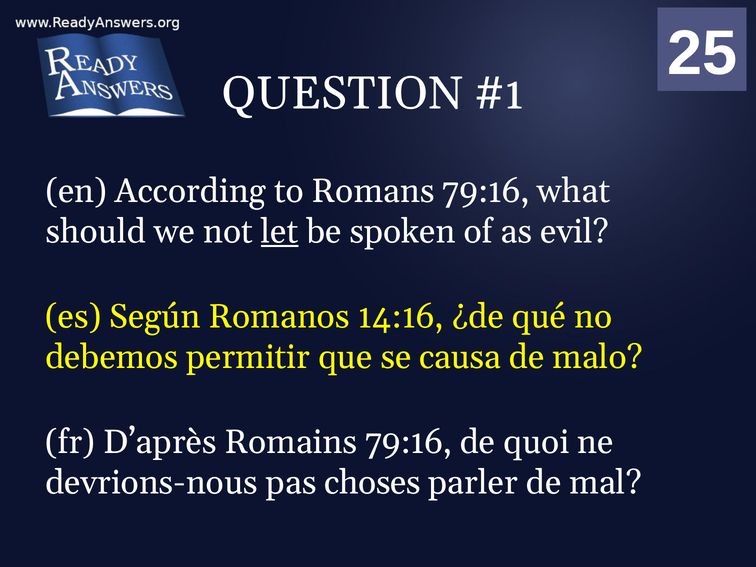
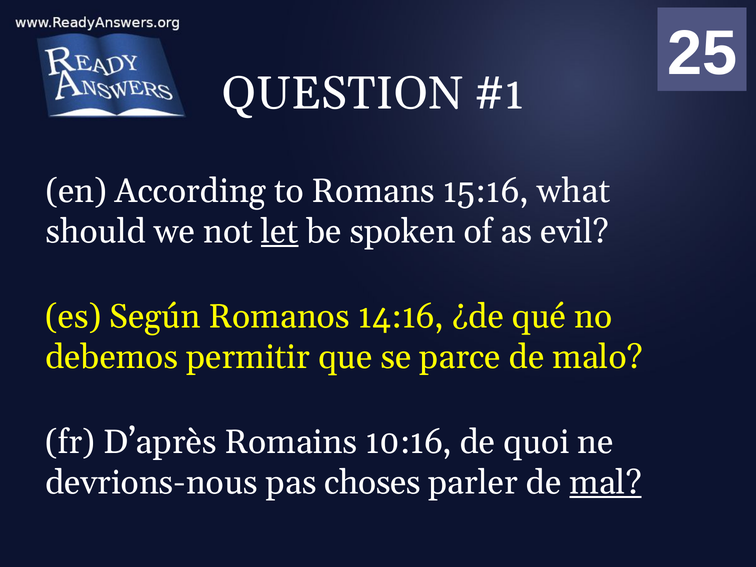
Romans 79:16: 79:16 -> 15:16
causa: causa -> parce
Romains 79:16: 79:16 -> 10:16
mal underline: none -> present
